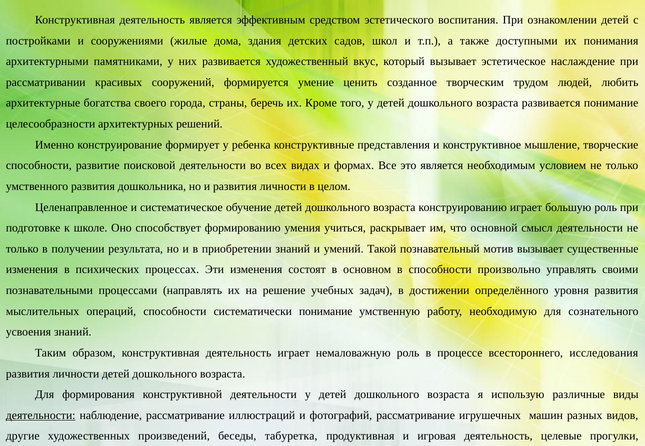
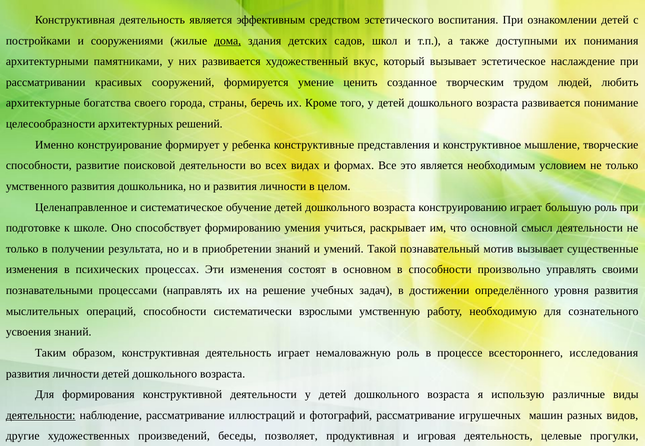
дома underline: none -> present
систематически понимание: понимание -> взрослыми
табуретка: табуретка -> позволяет
